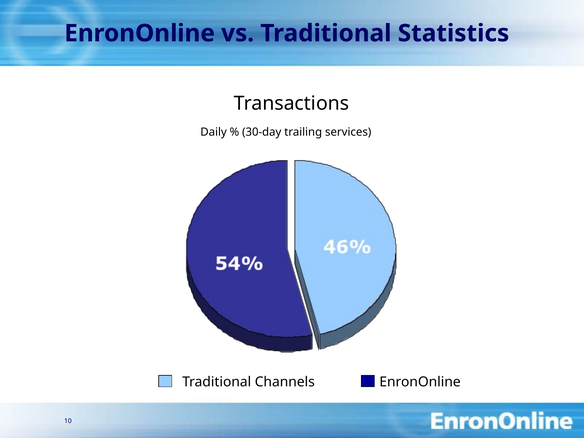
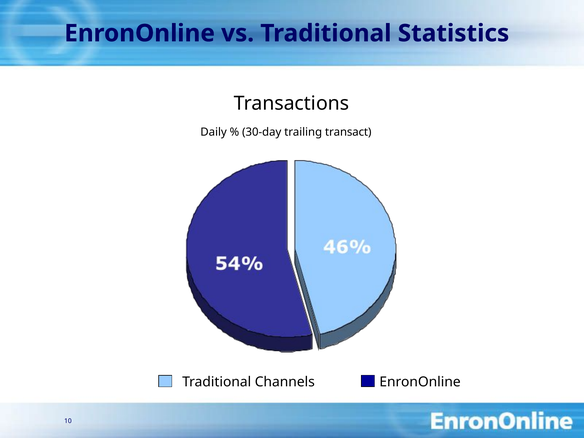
services: services -> transact
